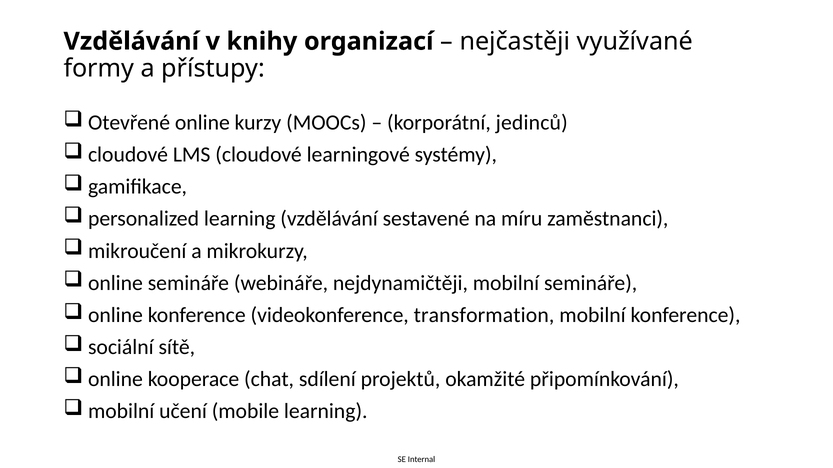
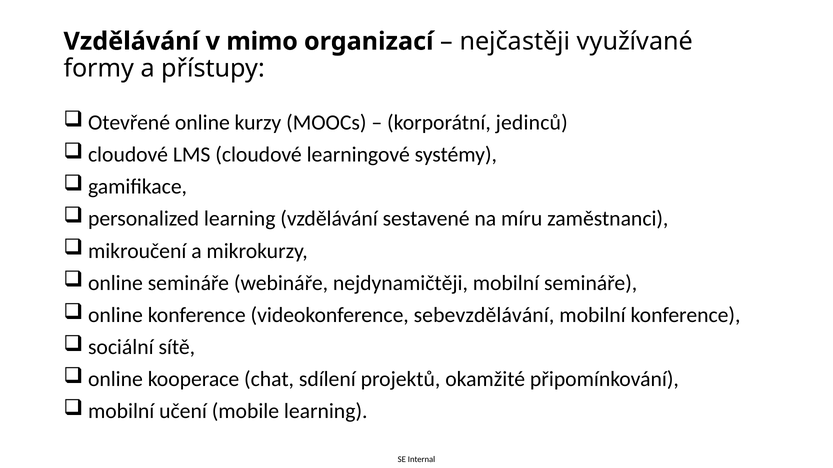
knihy: knihy -> mimo
transformation: transformation -> sebevzdělávání
